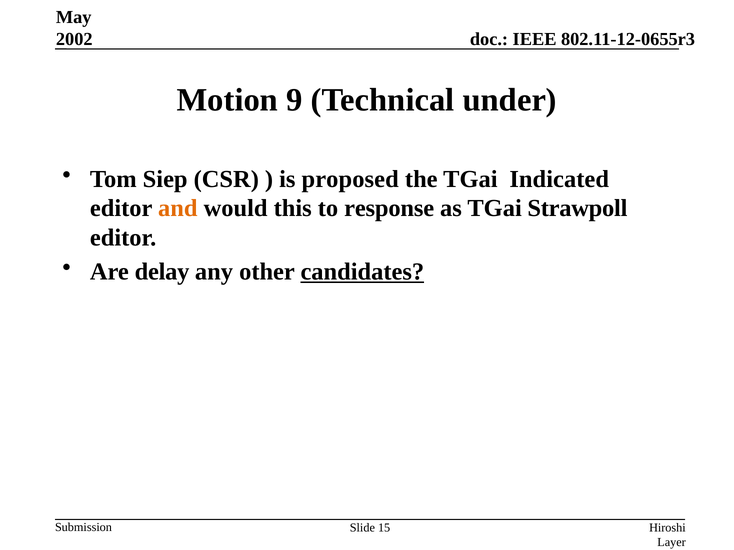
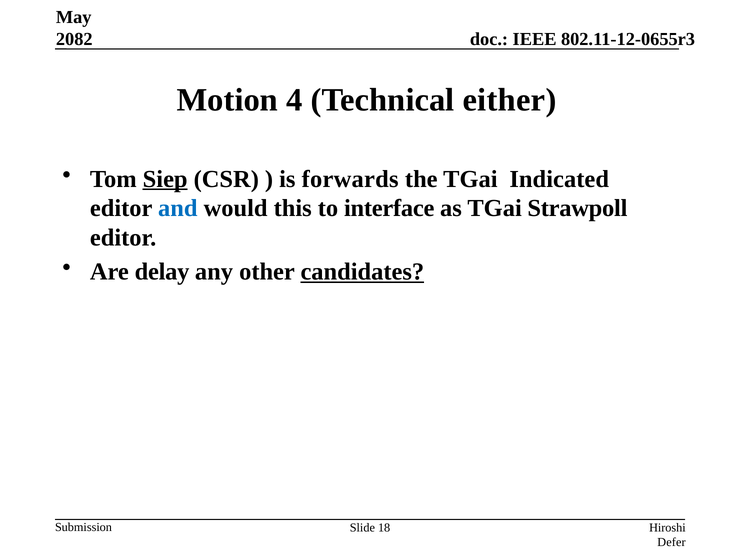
2002: 2002 -> 2082
9: 9 -> 4
under: under -> either
Siep underline: none -> present
proposed: proposed -> forwards
and colour: orange -> blue
response: response -> interface
15: 15 -> 18
Layer: Layer -> Defer
